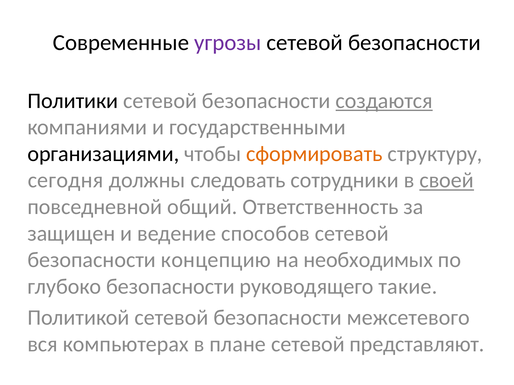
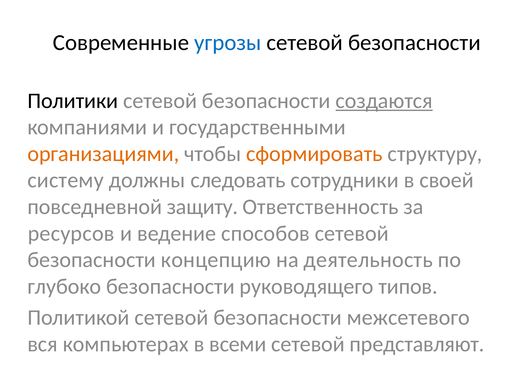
угрозы colour: purple -> blue
организациями colour: black -> orange
сегодня: сегодня -> систему
своей underline: present -> none
общий: общий -> защиту
защищен: защищен -> ресурсов
необходимых: необходимых -> деятельность
такие: такие -> типов
плане: плане -> всеми
